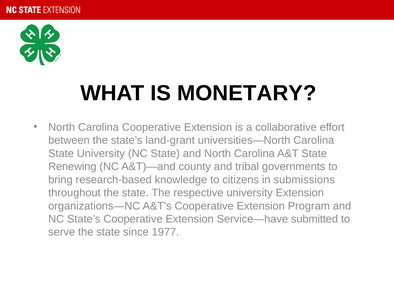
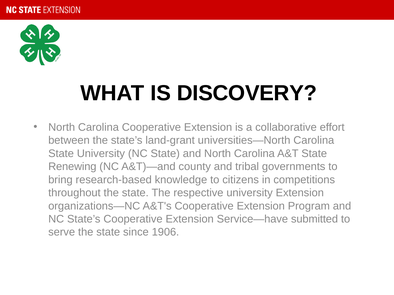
MONETARY: MONETARY -> DISCOVERY
submissions: submissions -> competitions
1977: 1977 -> 1906
